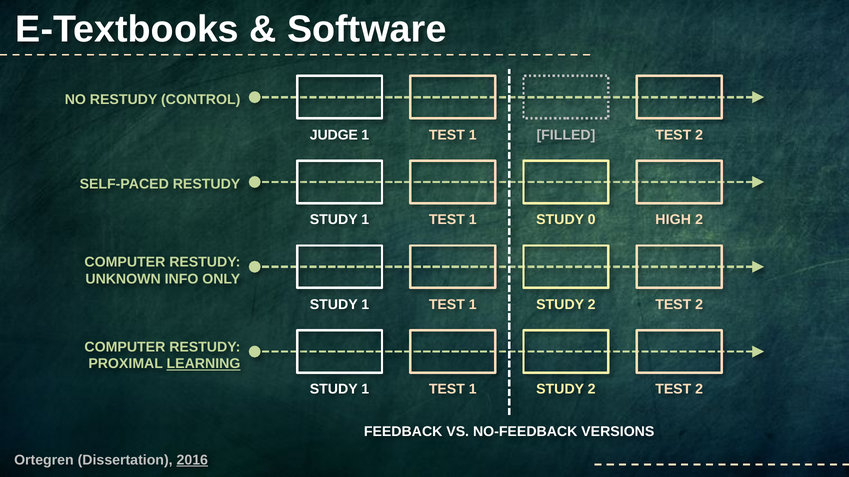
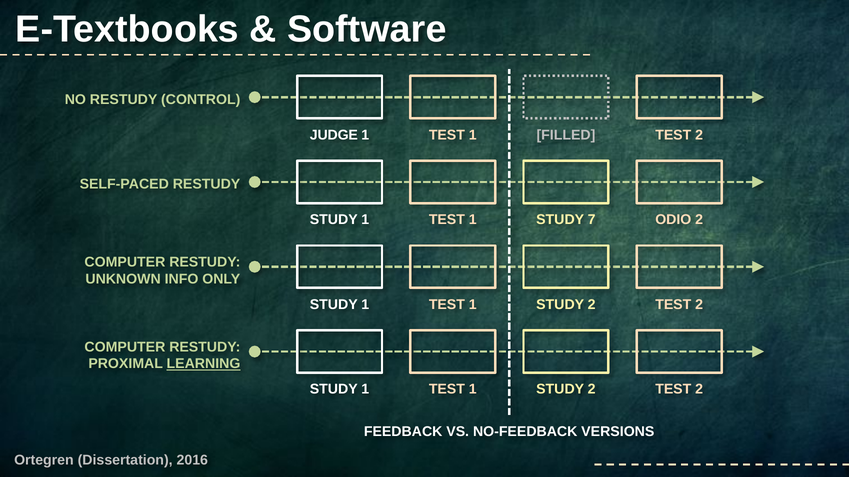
0: 0 -> 7
HIGH: HIGH -> ODIO
2016 underline: present -> none
